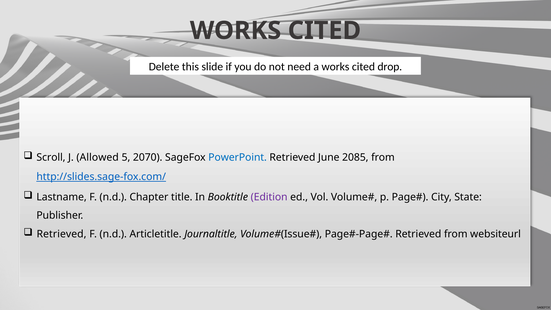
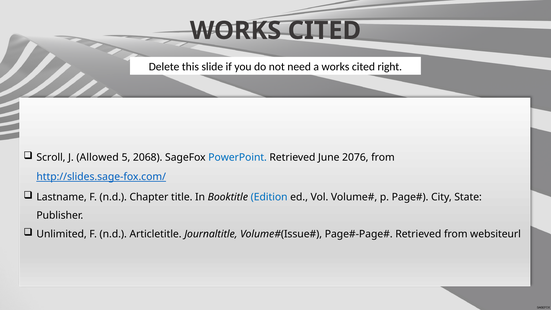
drop: drop -> right
2070: 2070 -> 2068
2085: 2085 -> 2076
Edition colour: purple -> blue
Retrieved at (62, 234): Retrieved -> Unlimited
